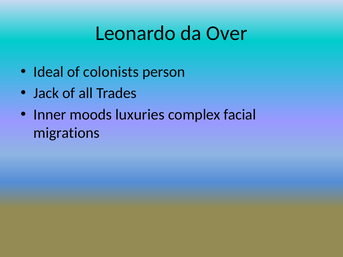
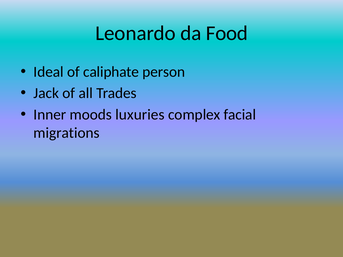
Over: Over -> Food
colonists: colonists -> caliphate
